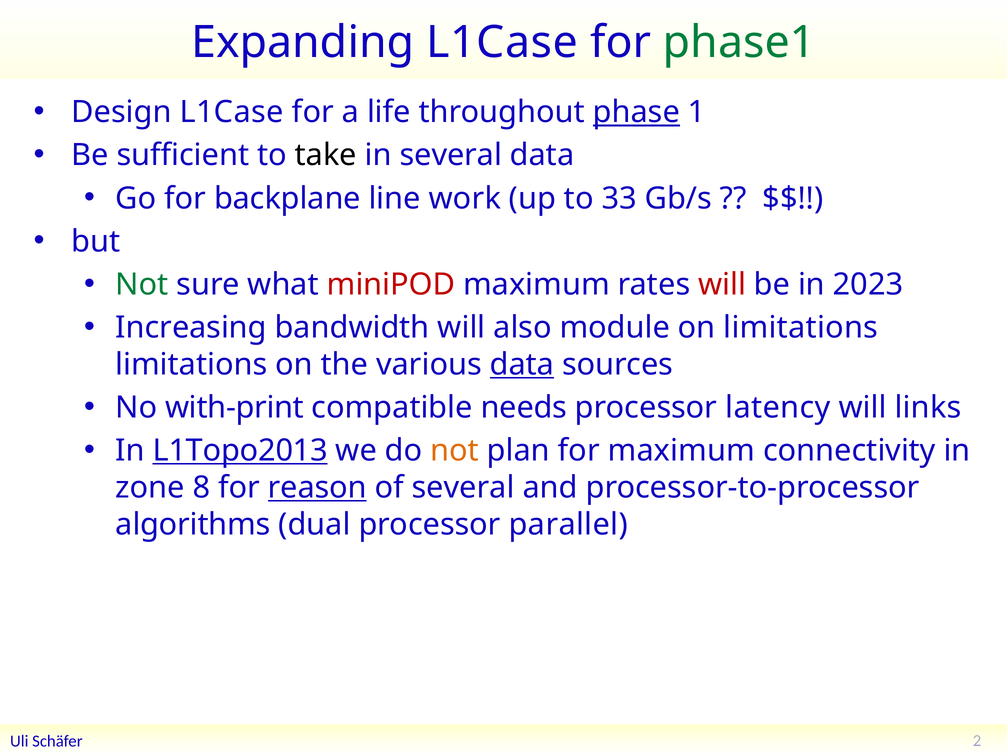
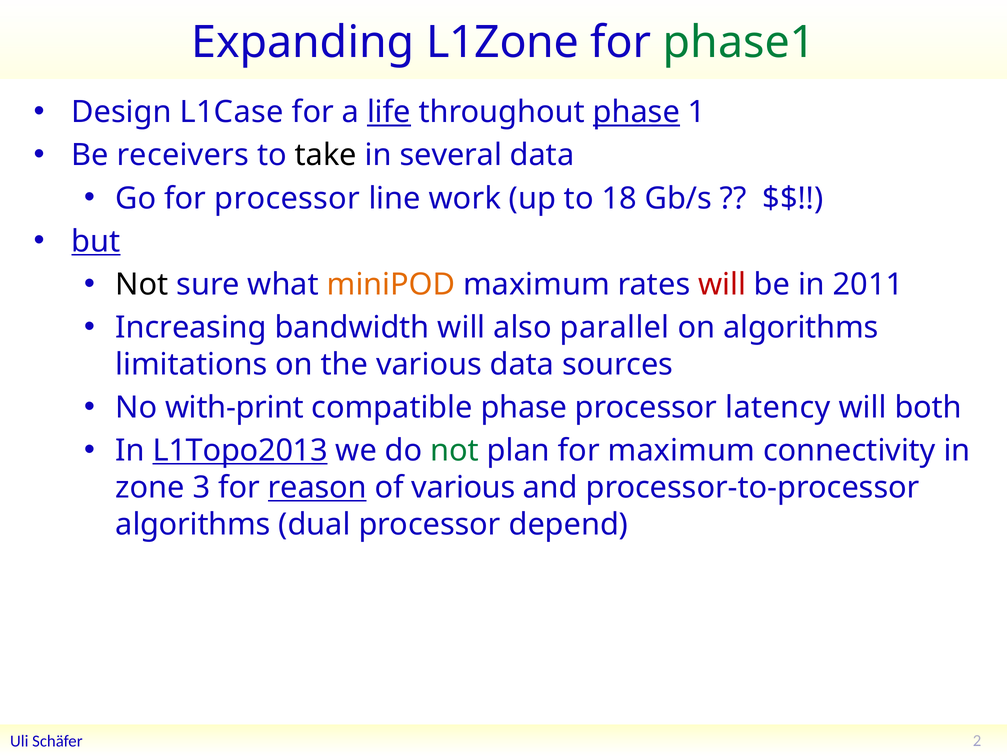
Expanding L1Case: L1Case -> L1Zone
life underline: none -> present
sufficient: sufficient -> receivers
for backplane: backplane -> processor
33: 33 -> 18
but underline: none -> present
Not at (142, 284) colour: green -> black
miniPOD colour: red -> orange
2023: 2023 -> 2011
module: module -> parallel
on limitations: limitations -> algorithms
data at (522, 364) underline: present -> none
compatible needs: needs -> phase
links: links -> both
not at (455, 450) colour: orange -> green
8: 8 -> 3
of several: several -> various
parallel: parallel -> depend
